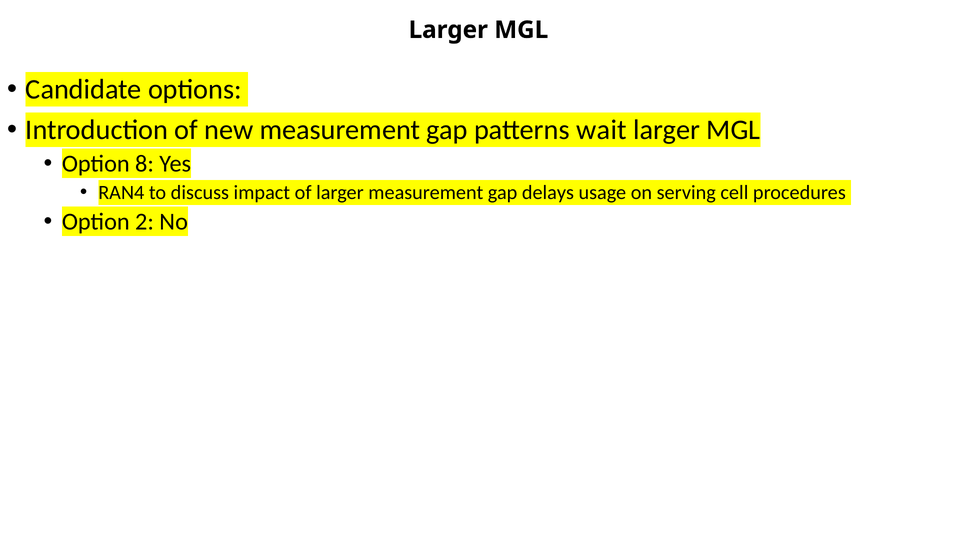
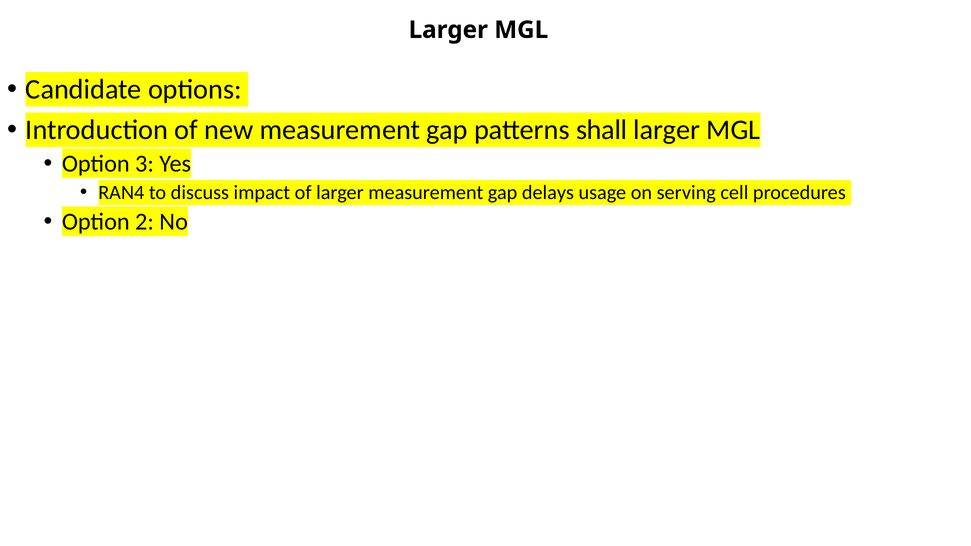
wait: wait -> shall
8: 8 -> 3
